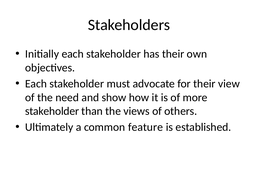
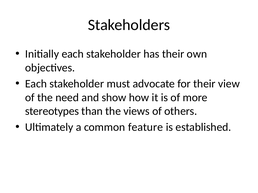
stakeholder at (52, 111): stakeholder -> stereotypes
